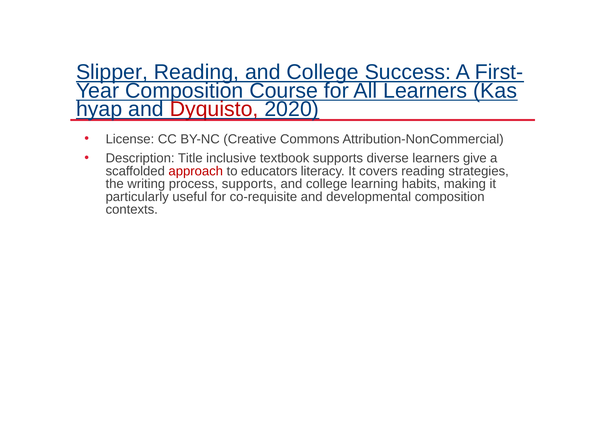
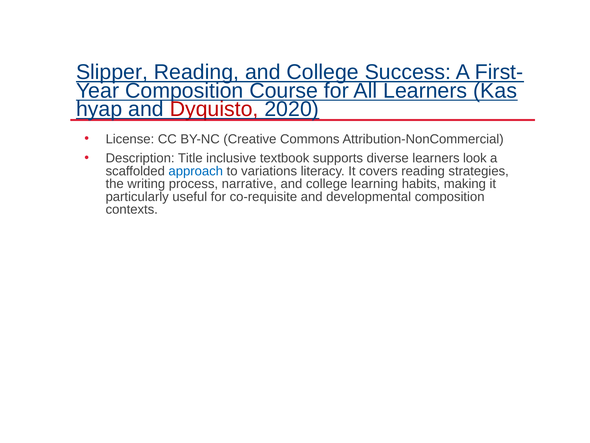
give: give -> look
approach colour: red -> blue
educators: educators -> variations
process supports: supports -> narrative
